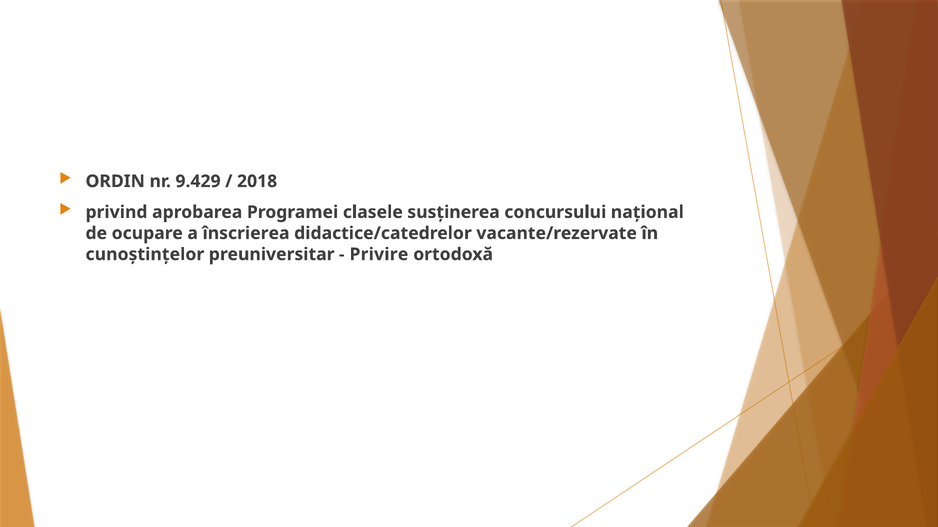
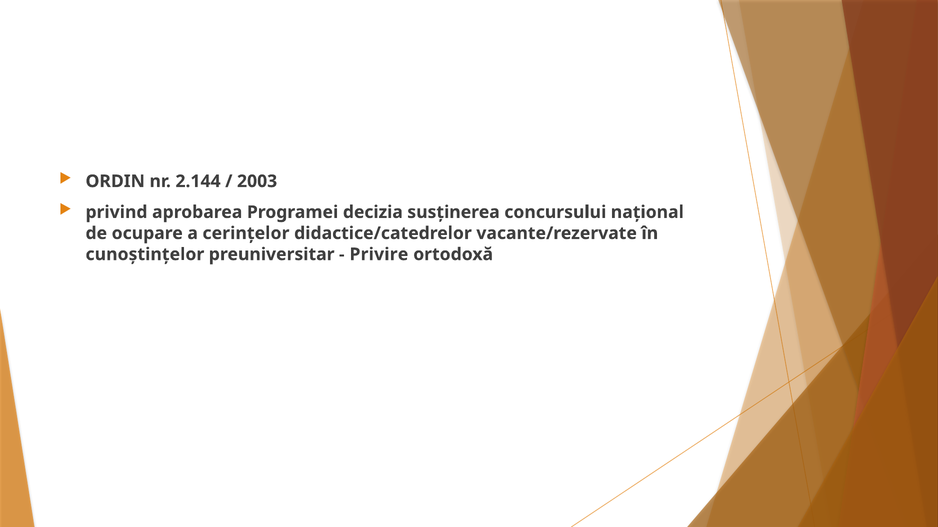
9.429: 9.429 -> 2.144
2018: 2018 -> 2003
clasele: clasele -> decizia
înscrierea: înscrierea -> cerințelor
